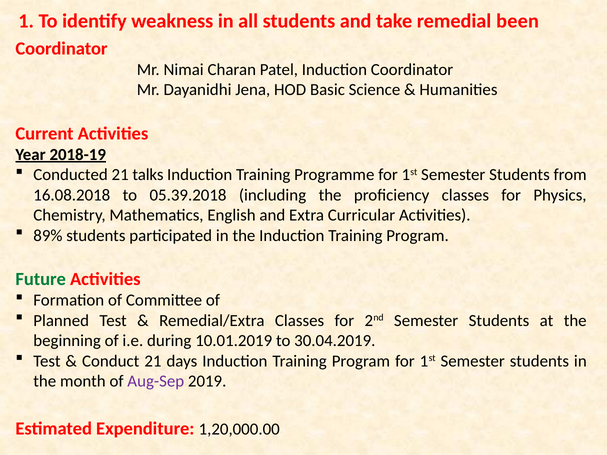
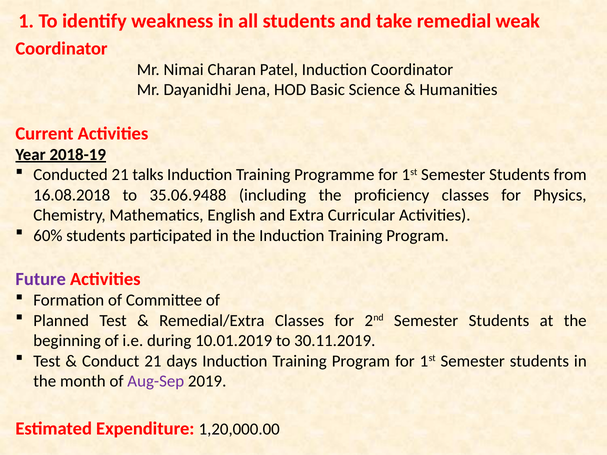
been: been -> weak
05.39.2018: 05.39.2018 -> 35.06.9488
89%: 89% -> 60%
Future colour: green -> purple
30.04.2019: 30.04.2019 -> 30.11.2019
